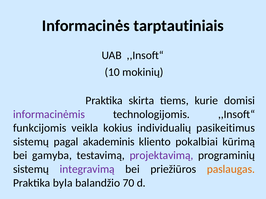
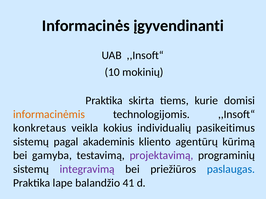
tarptautiniais: tarptautiniais -> įgyvendinanti
informacinėmis colour: purple -> orange
funkcijomis: funkcijomis -> konkretaus
pokalbiai: pokalbiai -> agentūrų
paslaugas colour: orange -> blue
byla: byla -> lape
70: 70 -> 41
